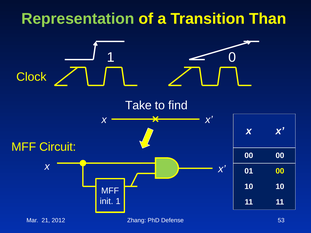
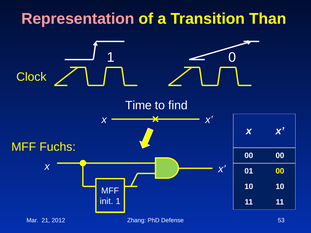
Representation colour: light green -> pink
Take: Take -> Time
Circuit: Circuit -> Fuchs
